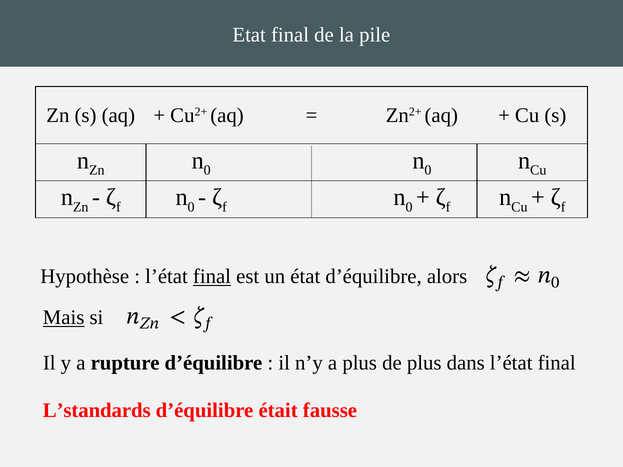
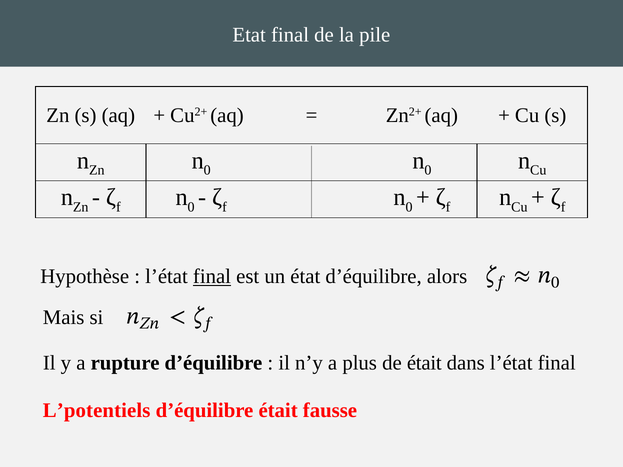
Mais underline: present -> none
de plus: plus -> était
L’standards: L’standards -> L’potentiels
